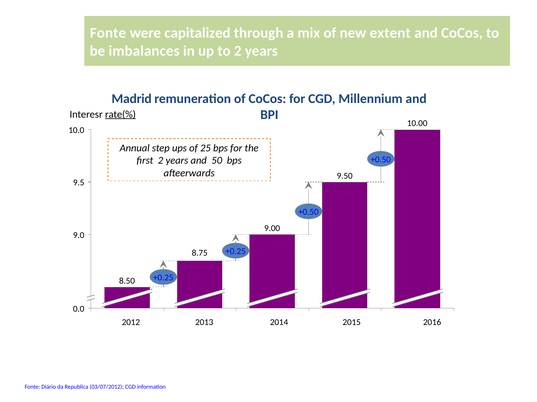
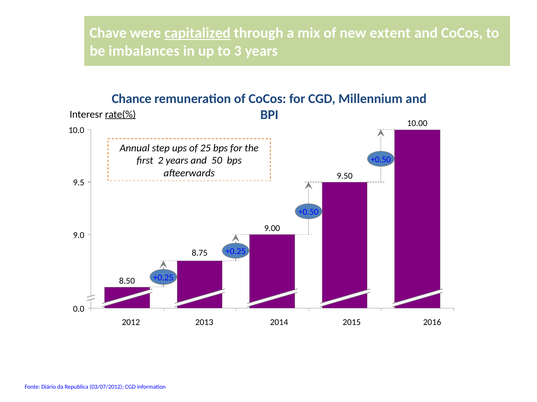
Fonte at (108, 33): Fonte -> Chave
capitalized underline: none -> present
to 2: 2 -> 3
Madrid: Madrid -> Chance
